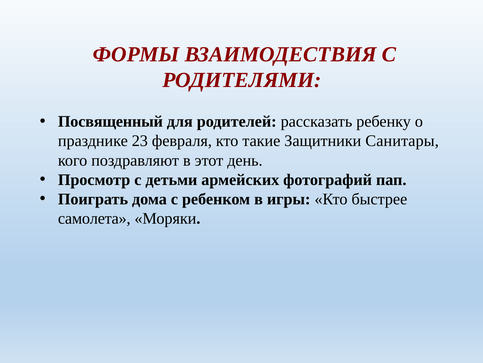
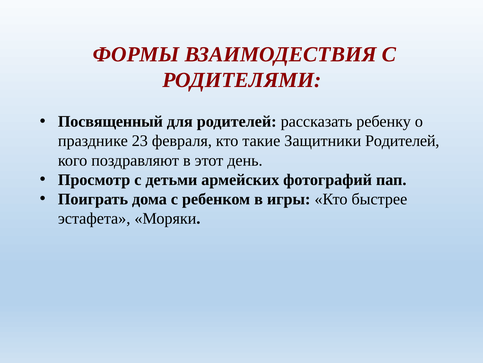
Защитники Санитары: Санитары -> Родителей
самолета: самолета -> эстафета
